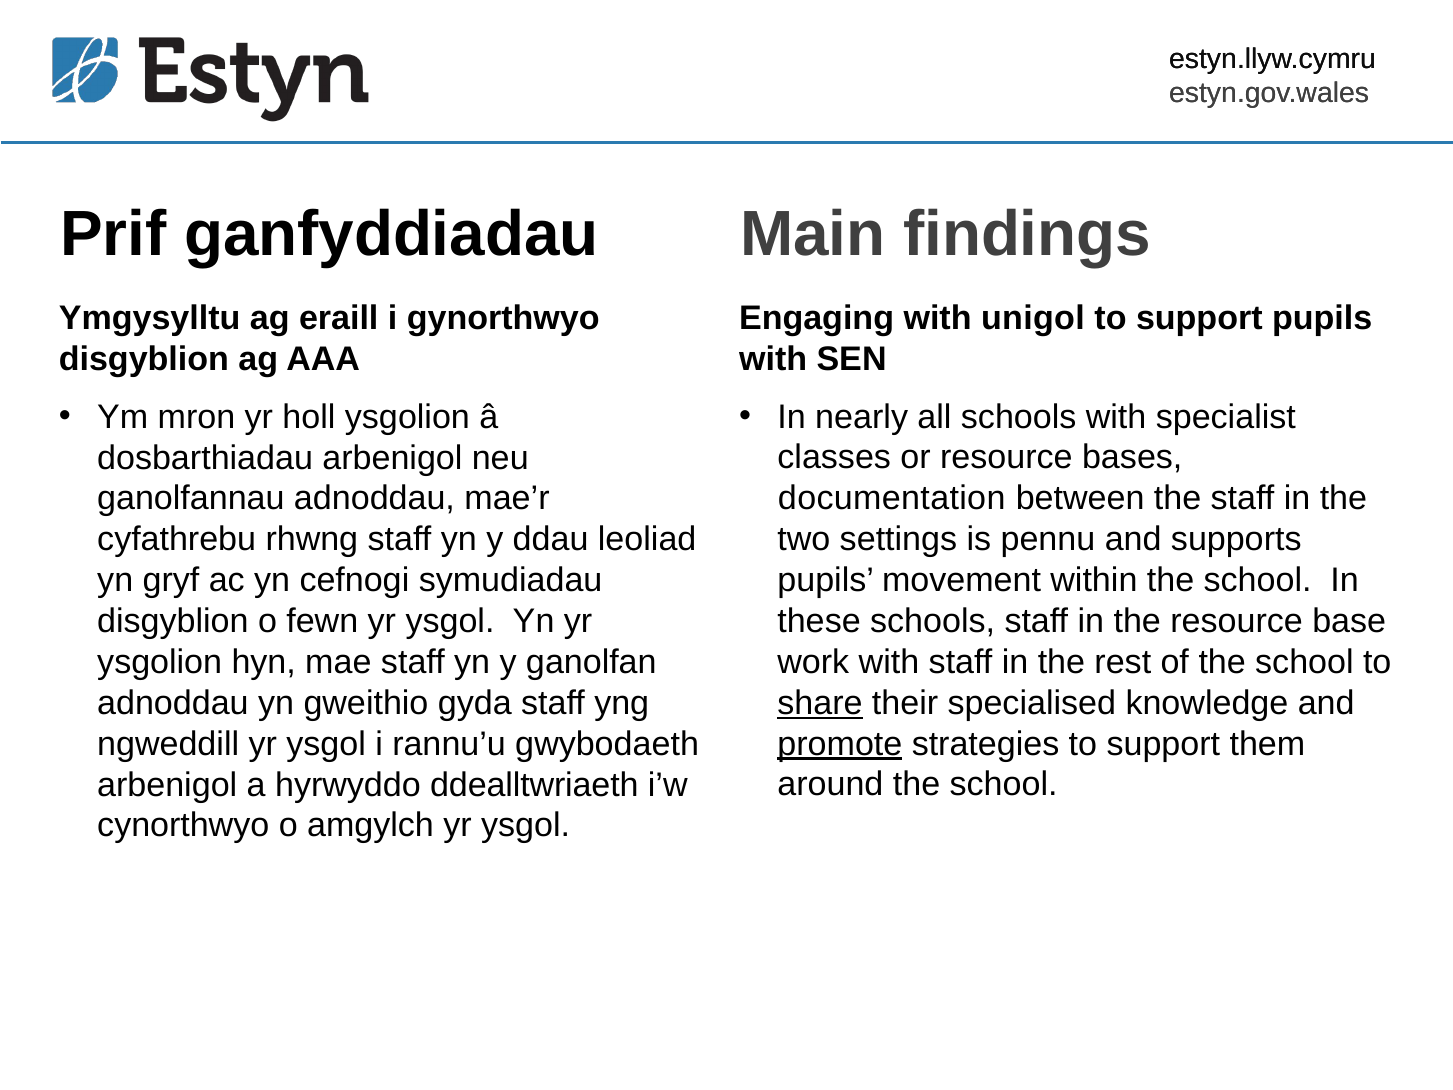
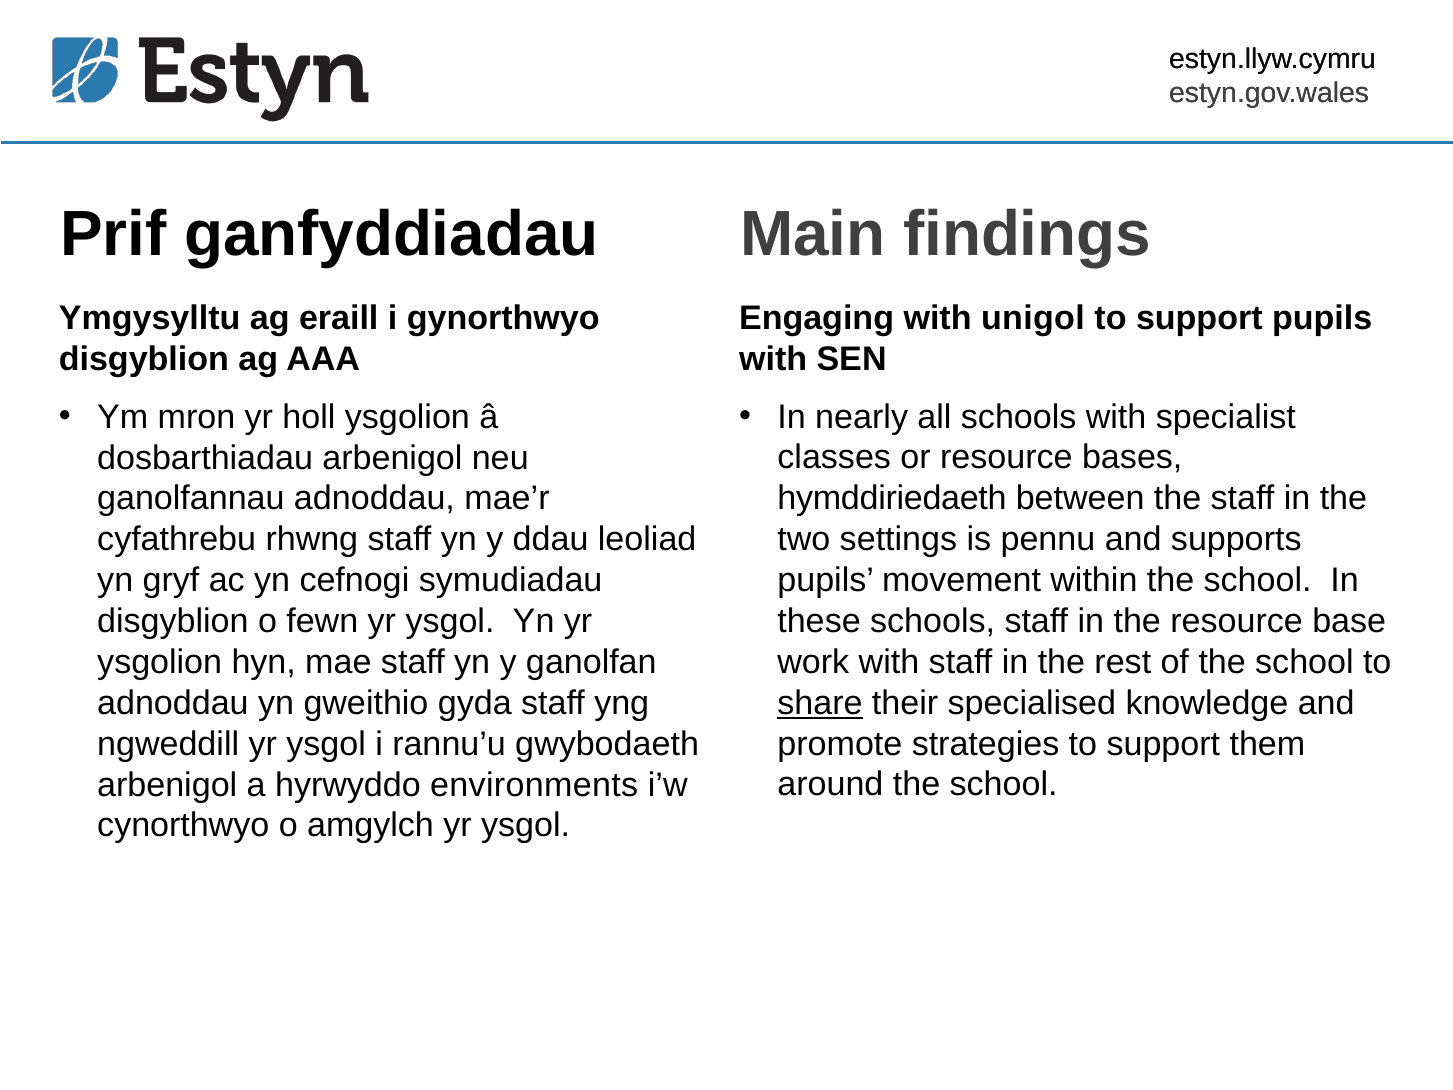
documentation: documentation -> hymddiriedaeth
promote underline: present -> none
ddealltwriaeth: ddealltwriaeth -> environments
